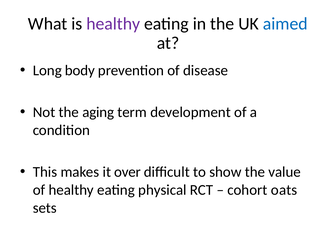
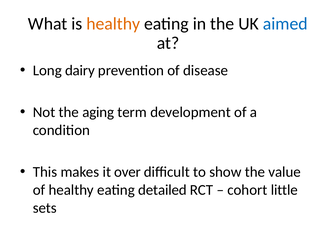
healthy at (113, 24) colour: purple -> orange
body: body -> dairy
physical: physical -> detailed
oats: oats -> little
